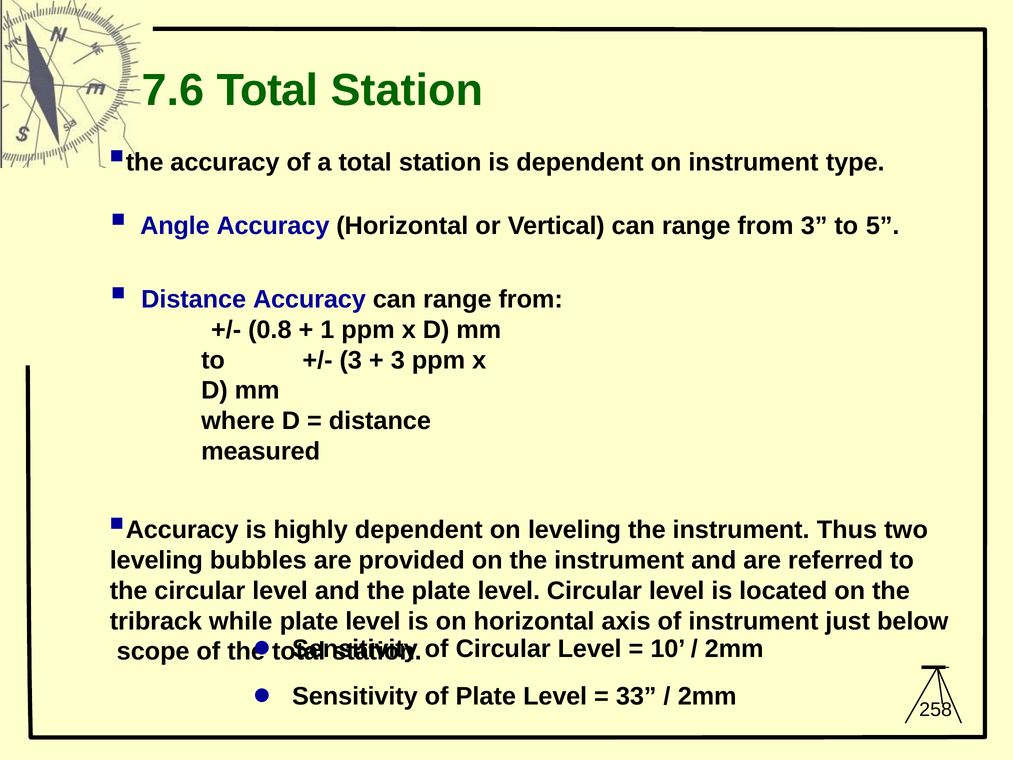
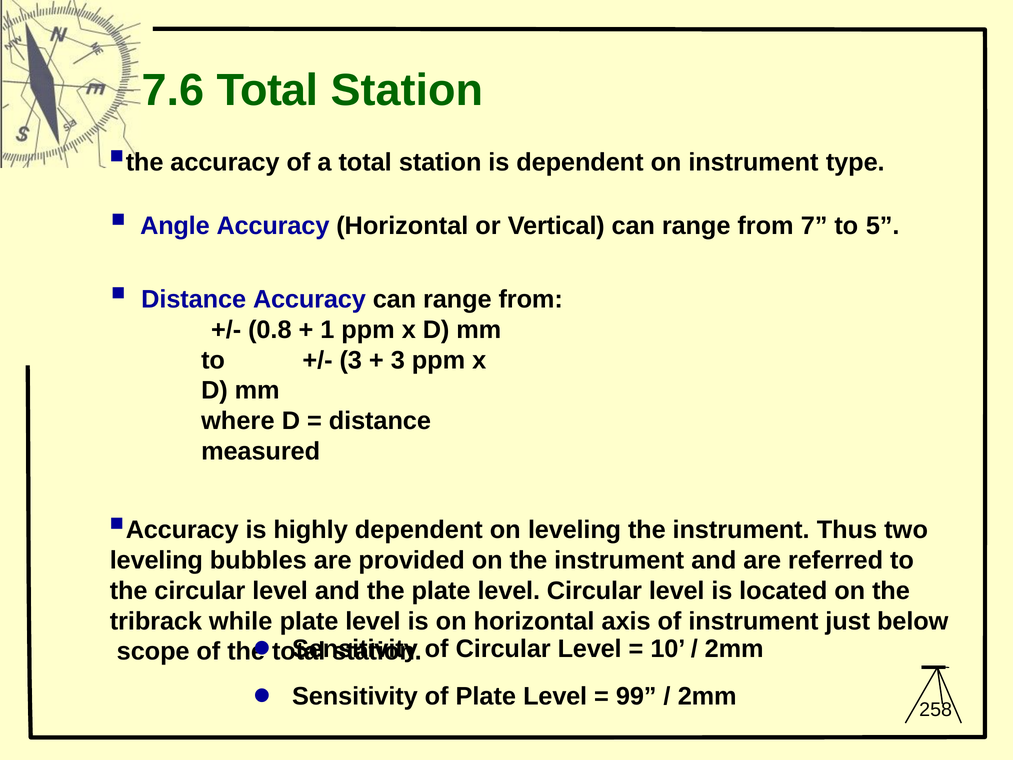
from 3: 3 -> 7
33: 33 -> 99
